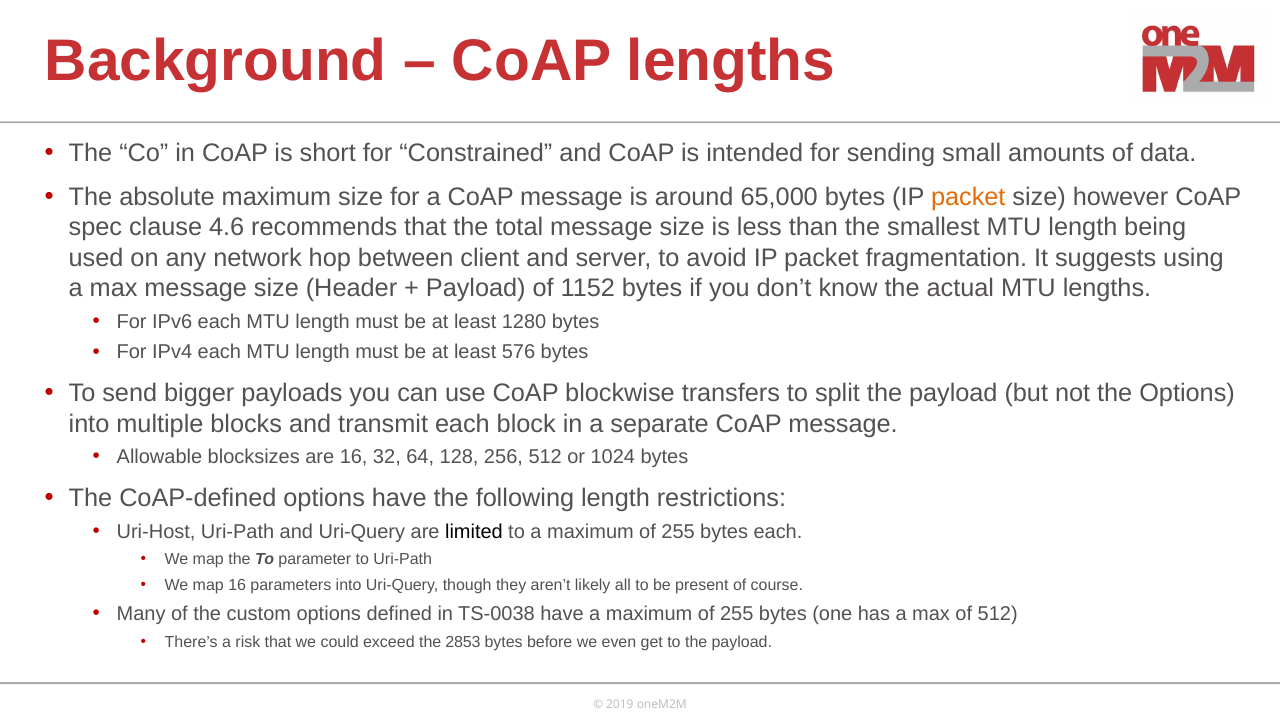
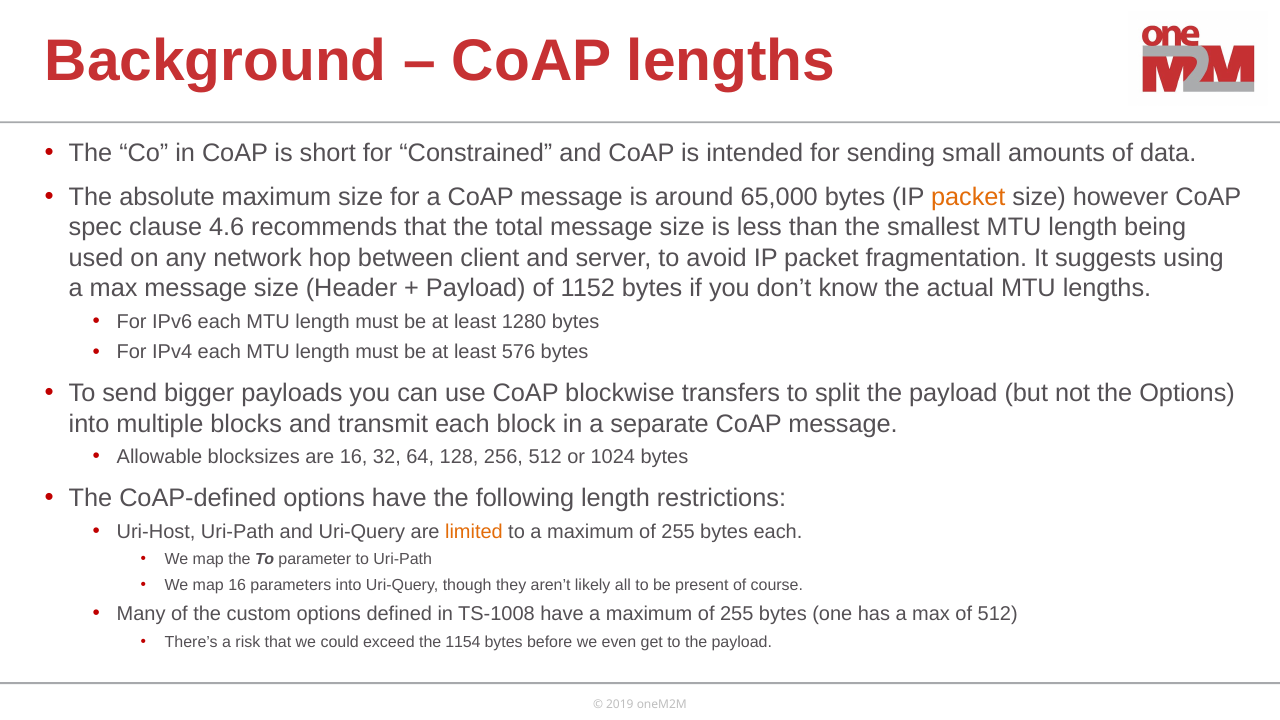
limited colour: black -> orange
TS-0038: TS-0038 -> TS-1008
2853: 2853 -> 1154
